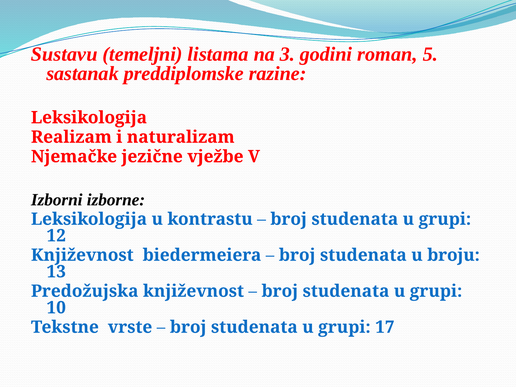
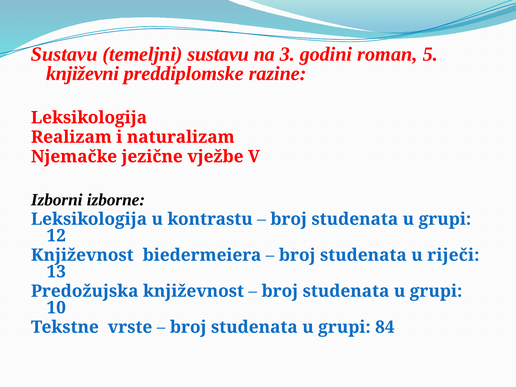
temeljni listama: listama -> sustavu
sastanak: sastanak -> književni
broju: broju -> riječi
17: 17 -> 84
